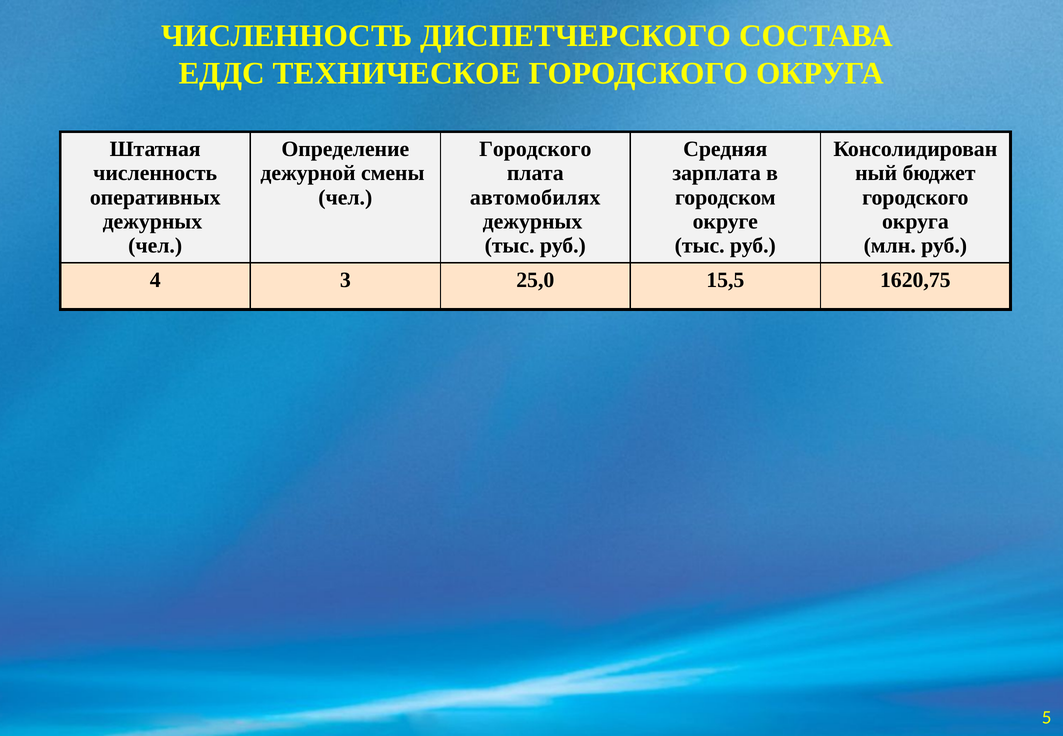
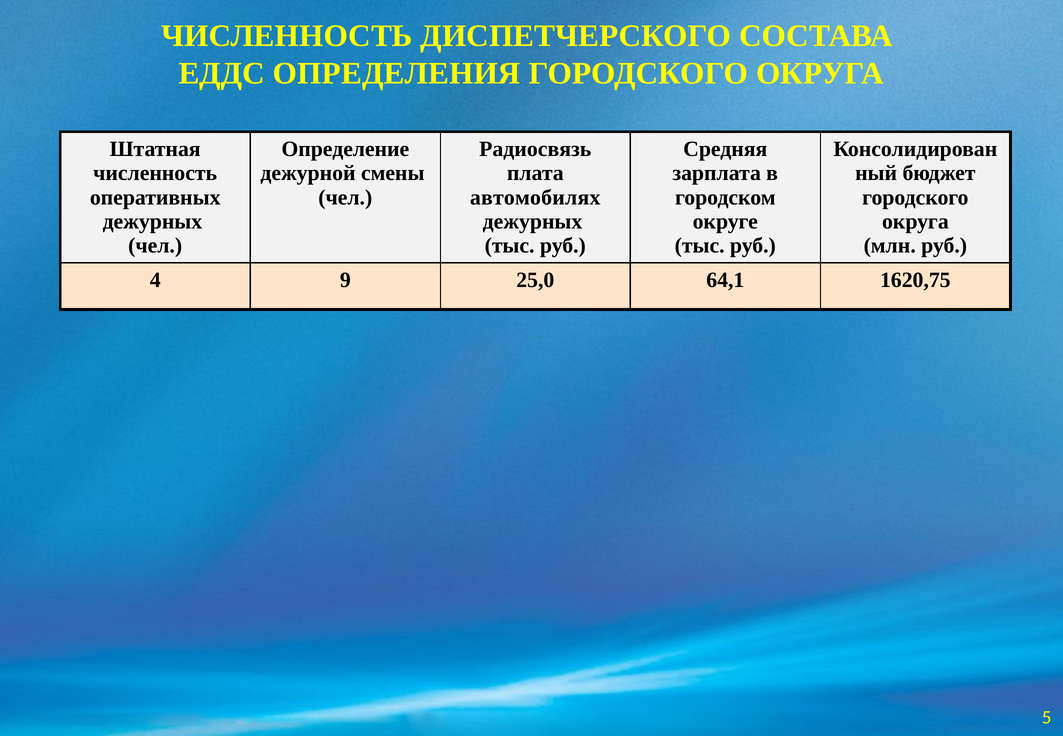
ТЕХНИЧЕСКОЕ: ТЕХНИЧЕСКОЕ -> ОПРЕДЕЛЕНИЯ
Городского at (535, 149): Городского -> Радиосвязь
3: 3 -> 9
15,5: 15,5 -> 64,1
